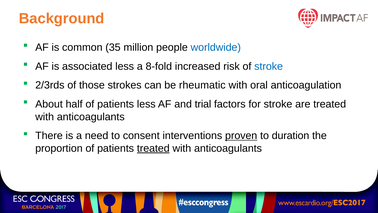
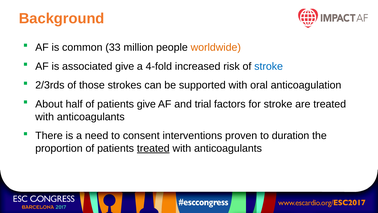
35: 35 -> 33
worldwide colour: blue -> orange
associated less: less -> give
8-fold: 8-fold -> 4-fold
rheumatic: rheumatic -> supported
patients less: less -> give
proven underline: present -> none
